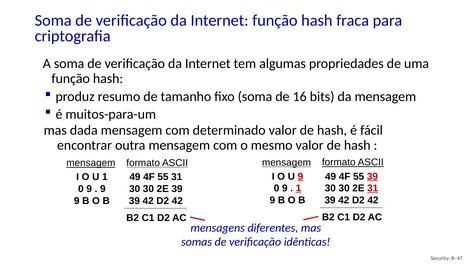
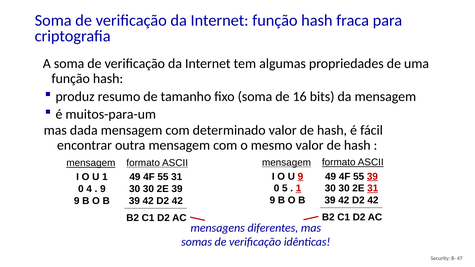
9 at (285, 188): 9 -> 5
9 at (89, 189): 9 -> 4
